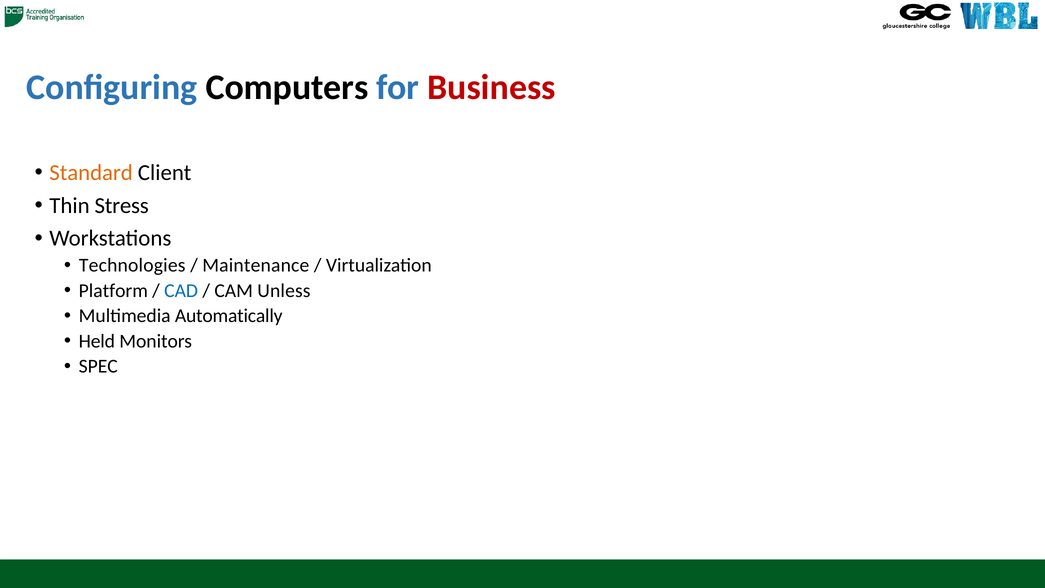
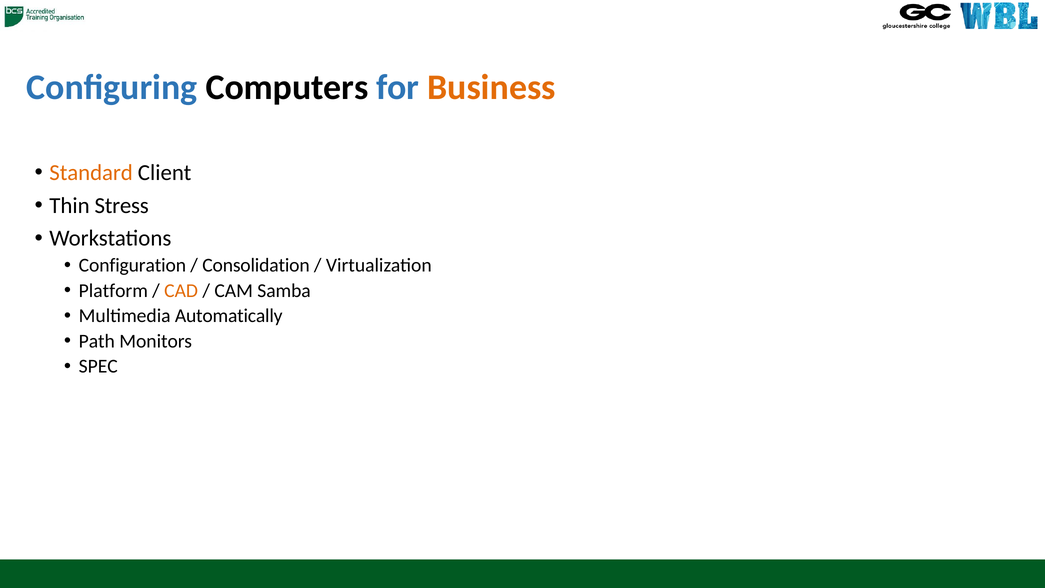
Business colour: red -> orange
Technologies: Technologies -> Configuration
Maintenance: Maintenance -> Consolidation
CAD colour: blue -> orange
Unless: Unless -> Samba
Held: Held -> Path
